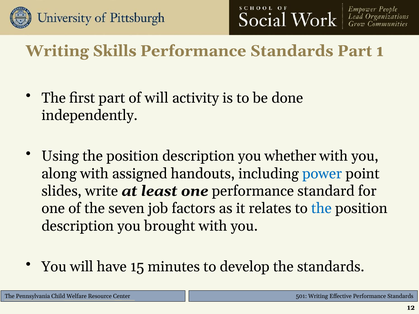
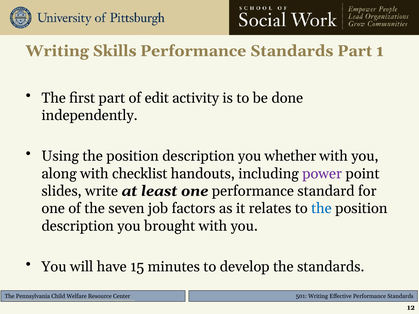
of will: will -> edit
assigned: assigned -> checklist
power colour: blue -> purple
